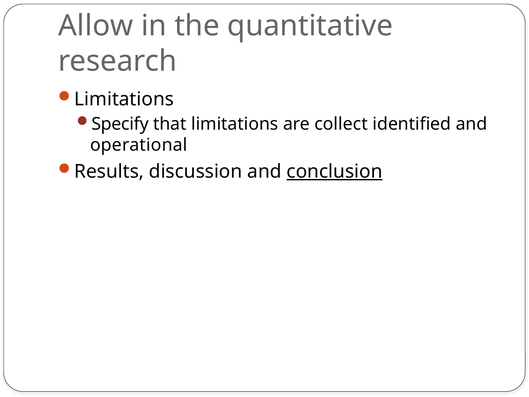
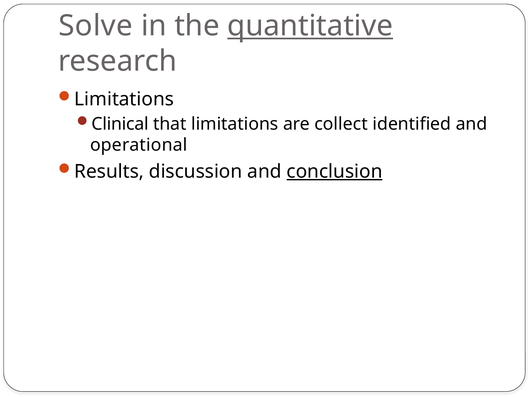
Allow: Allow -> Solve
quantitative underline: none -> present
Specify: Specify -> Clinical
